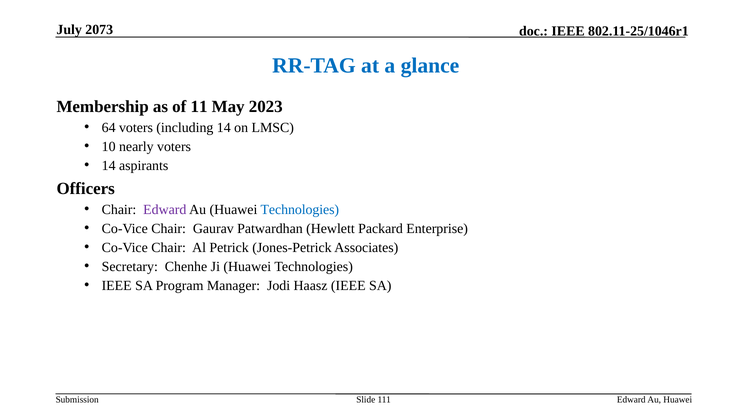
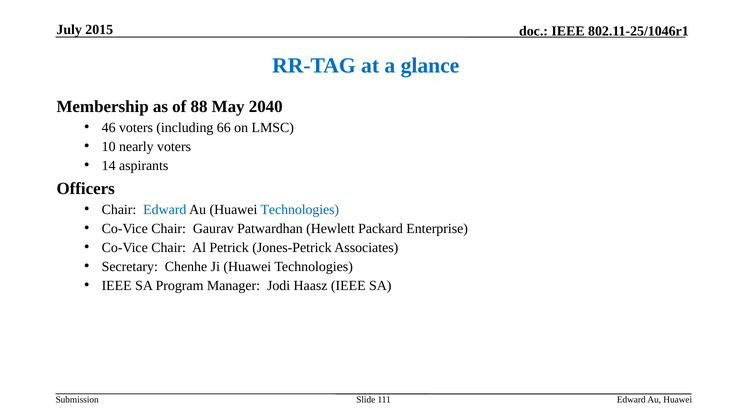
2073: 2073 -> 2015
11: 11 -> 88
2023: 2023 -> 2040
64: 64 -> 46
including 14: 14 -> 66
Edward at (165, 209) colour: purple -> blue
